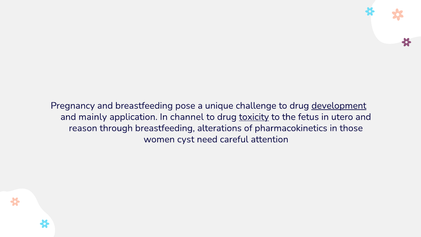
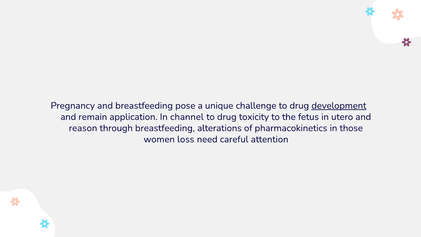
mainly: mainly -> remain
toxicity underline: present -> none
cyst: cyst -> loss
